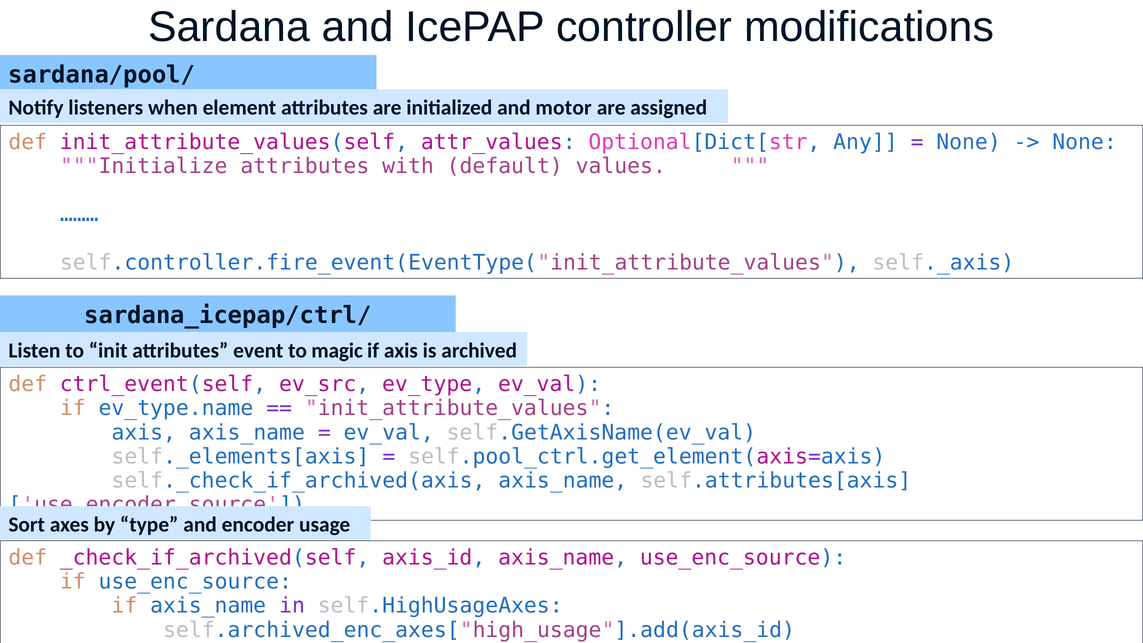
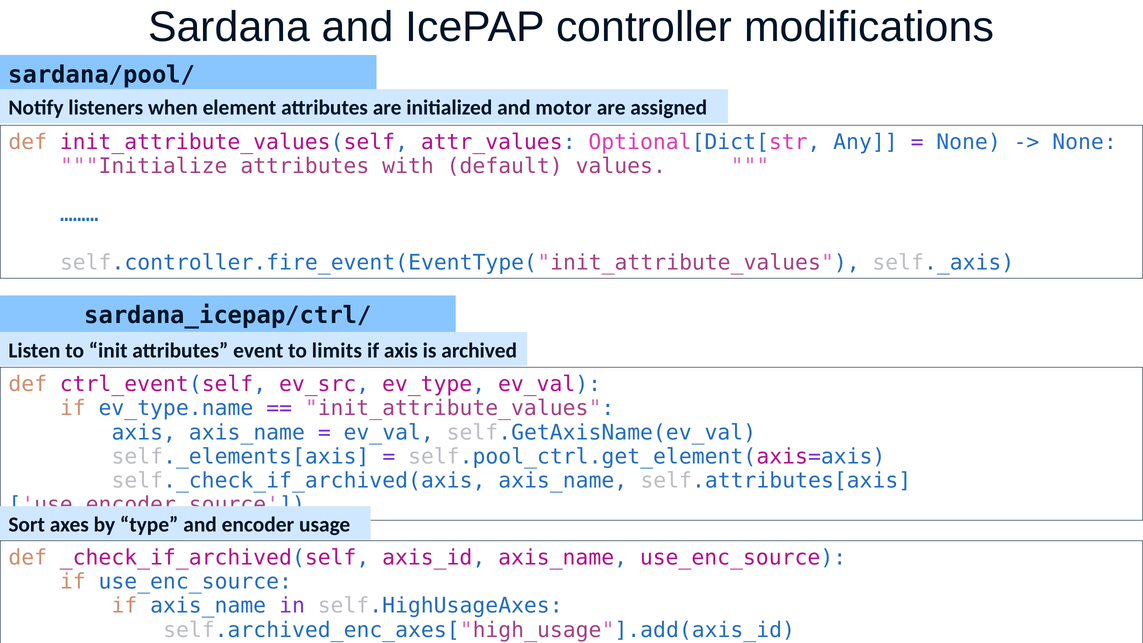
magic: magic -> limits
